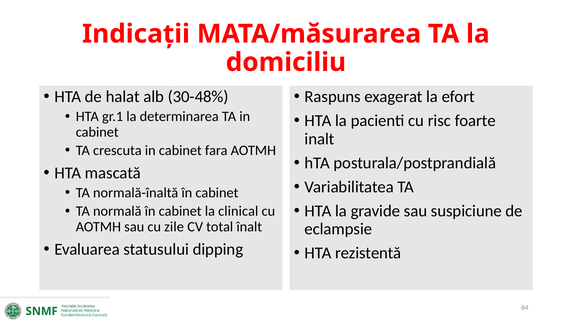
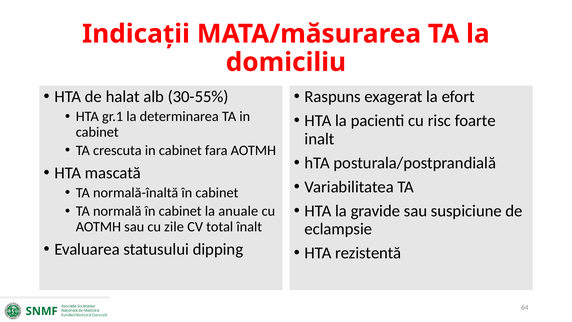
30-48%: 30-48% -> 30-55%
clinical: clinical -> anuale
